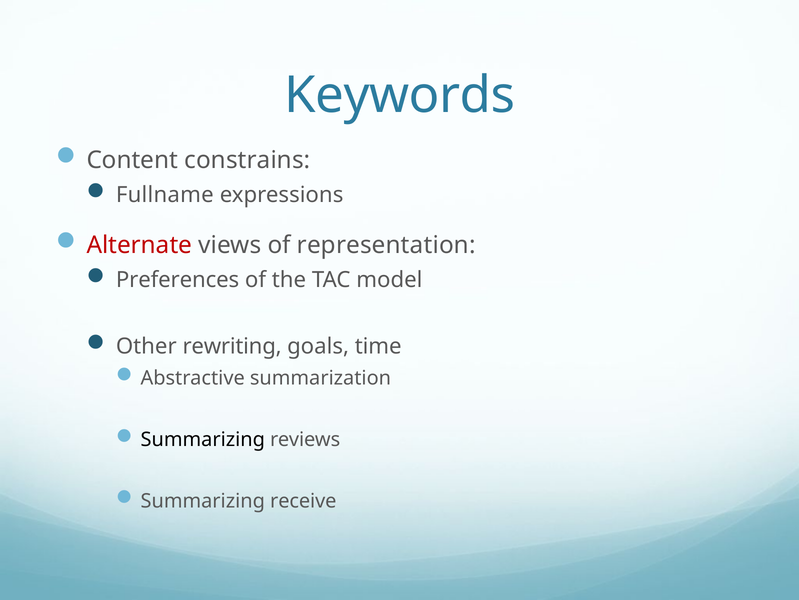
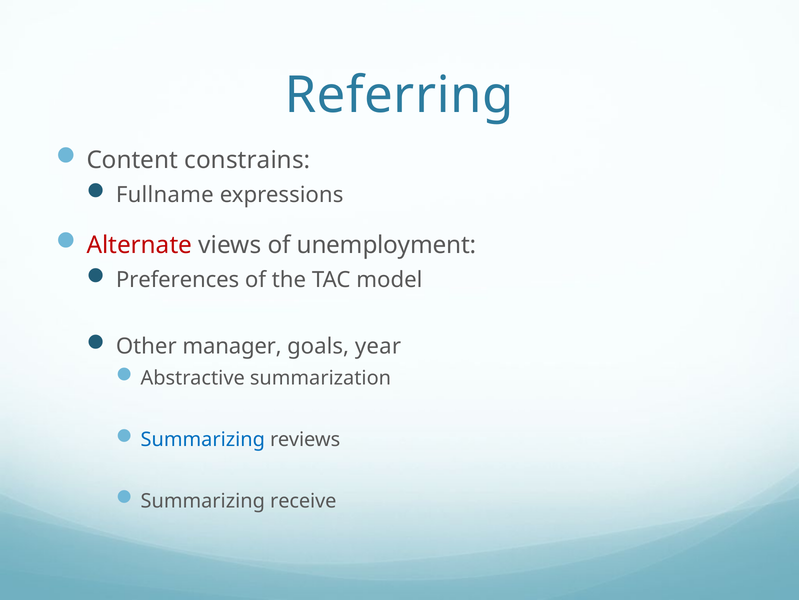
Keywords: Keywords -> Referring
representation: representation -> unemployment
rewriting: rewriting -> manager
time: time -> year
Summarizing at (203, 439) colour: black -> blue
